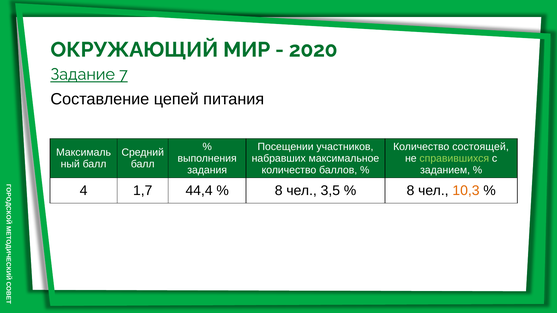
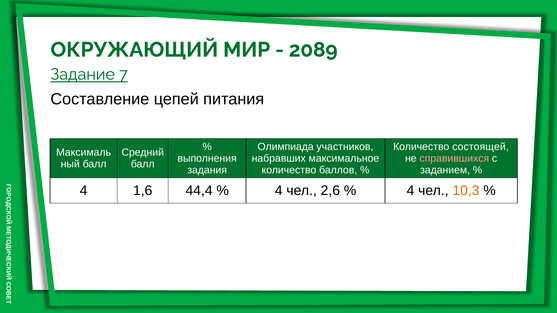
2020: 2020 -> 2089
Посещении: Посещении -> Олимпиада
справившихся colour: light green -> pink
1,7: 1,7 -> 1,6
8 at (279, 191): 8 -> 4
3,5: 3,5 -> 2,6
8 at (410, 191): 8 -> 4
